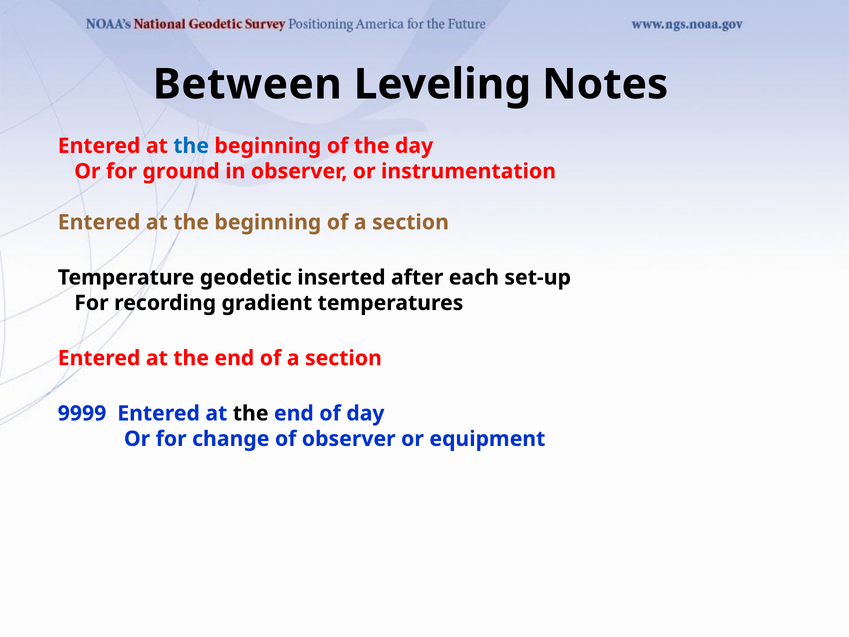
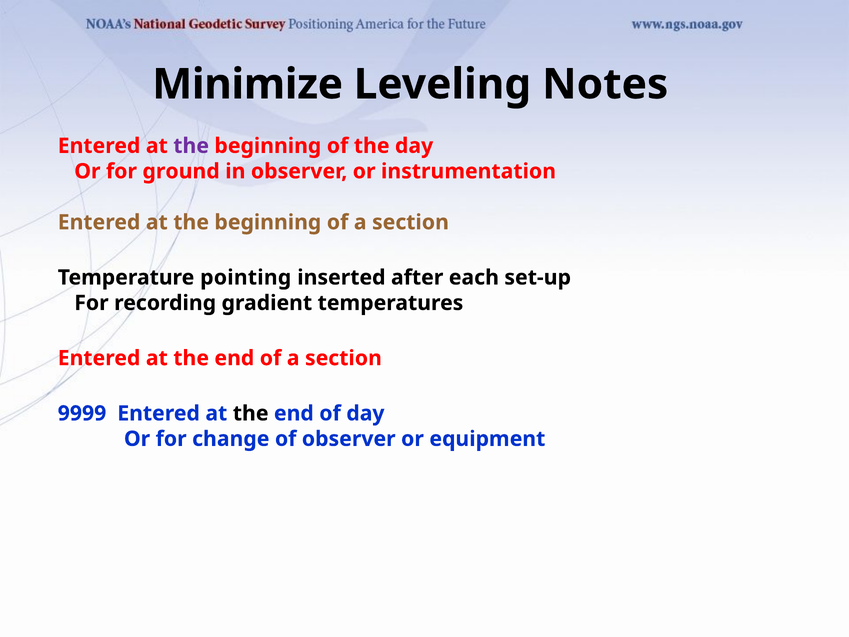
Between: Between -> Minimize
the at (191, 146) colour: blue -> purple
geodetic: geodetic -> pointing
